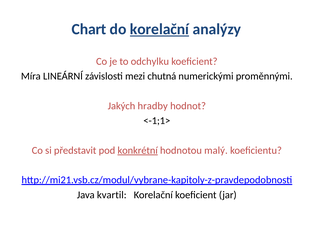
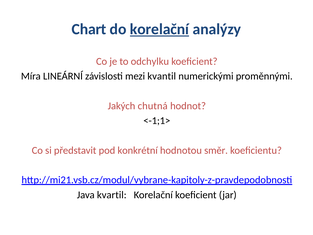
chutná: chutná -> kvantil
hradby: hradby -> chutná
konkrétní underline: present -> none
malý: malý -> směr
